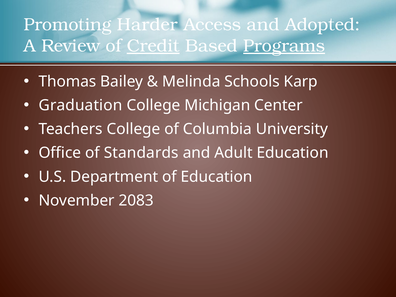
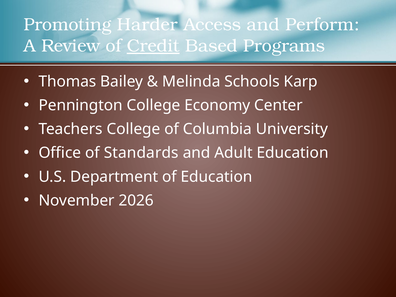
Adopted: Adopted -> Perform
Programs underline: present -> none
Graduation: Graduation -> Pennington
Michigan: Michigan -> Economy
2083: 2083 -> 2026
